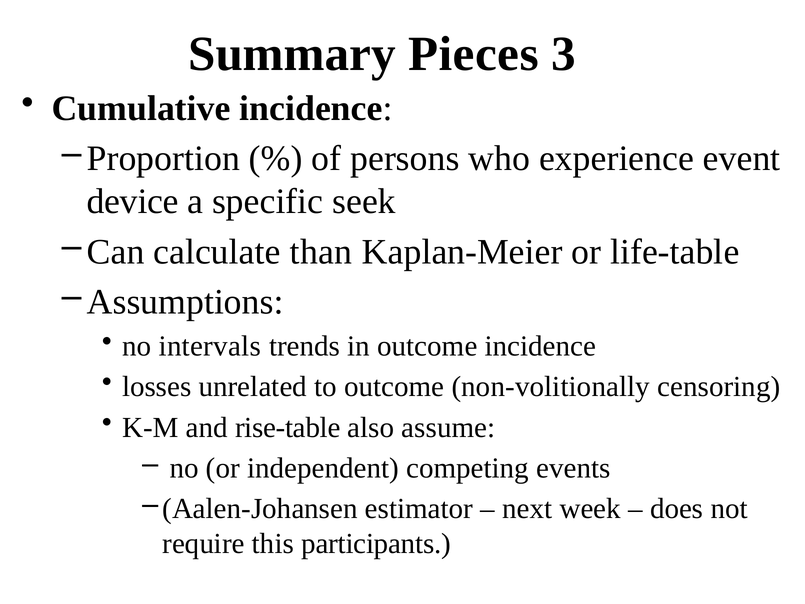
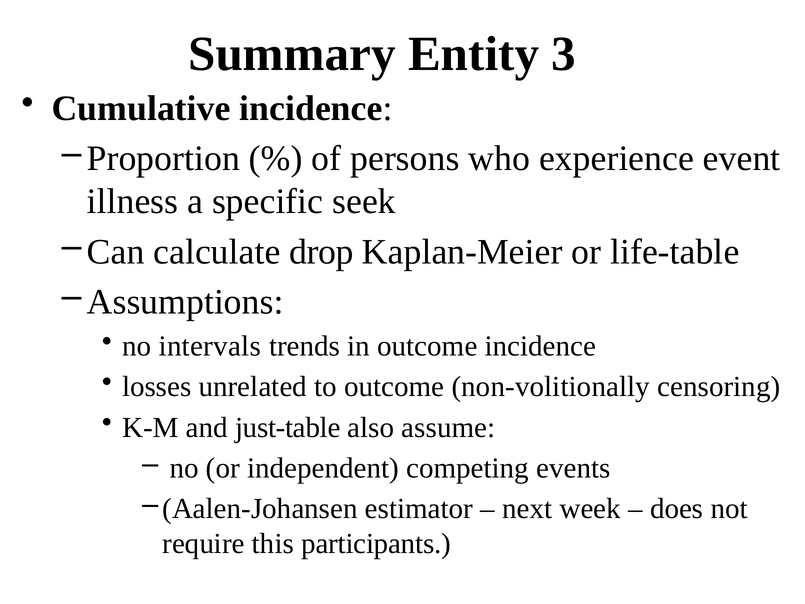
Pieces: Pieces -> Entity
device: device -> illness
than: than -> drop
rise-table: rise-table -> just-table
